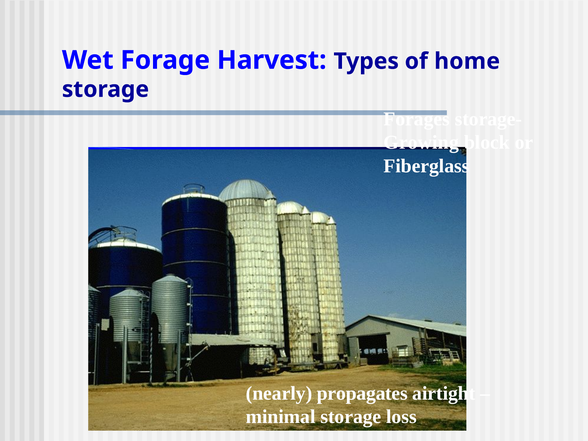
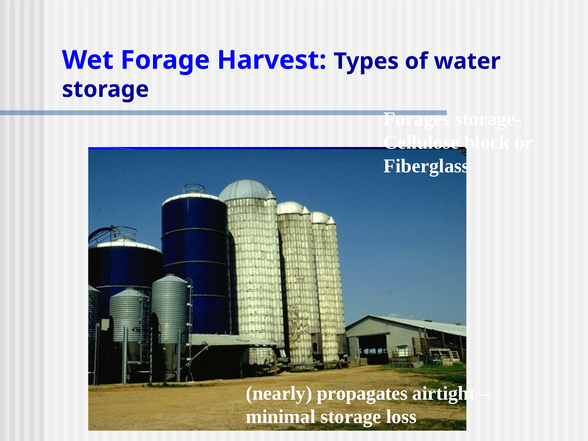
home: home -> water
Growing: Growing -> Cellulose
